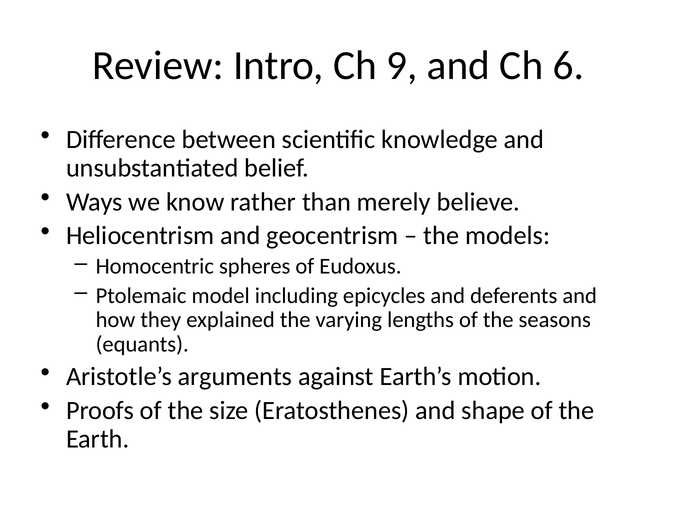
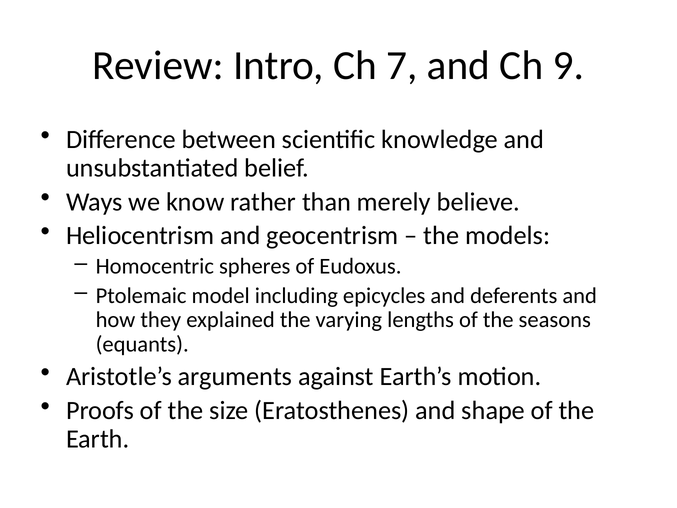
9: 9 -> 7
6: 6 -> 9
